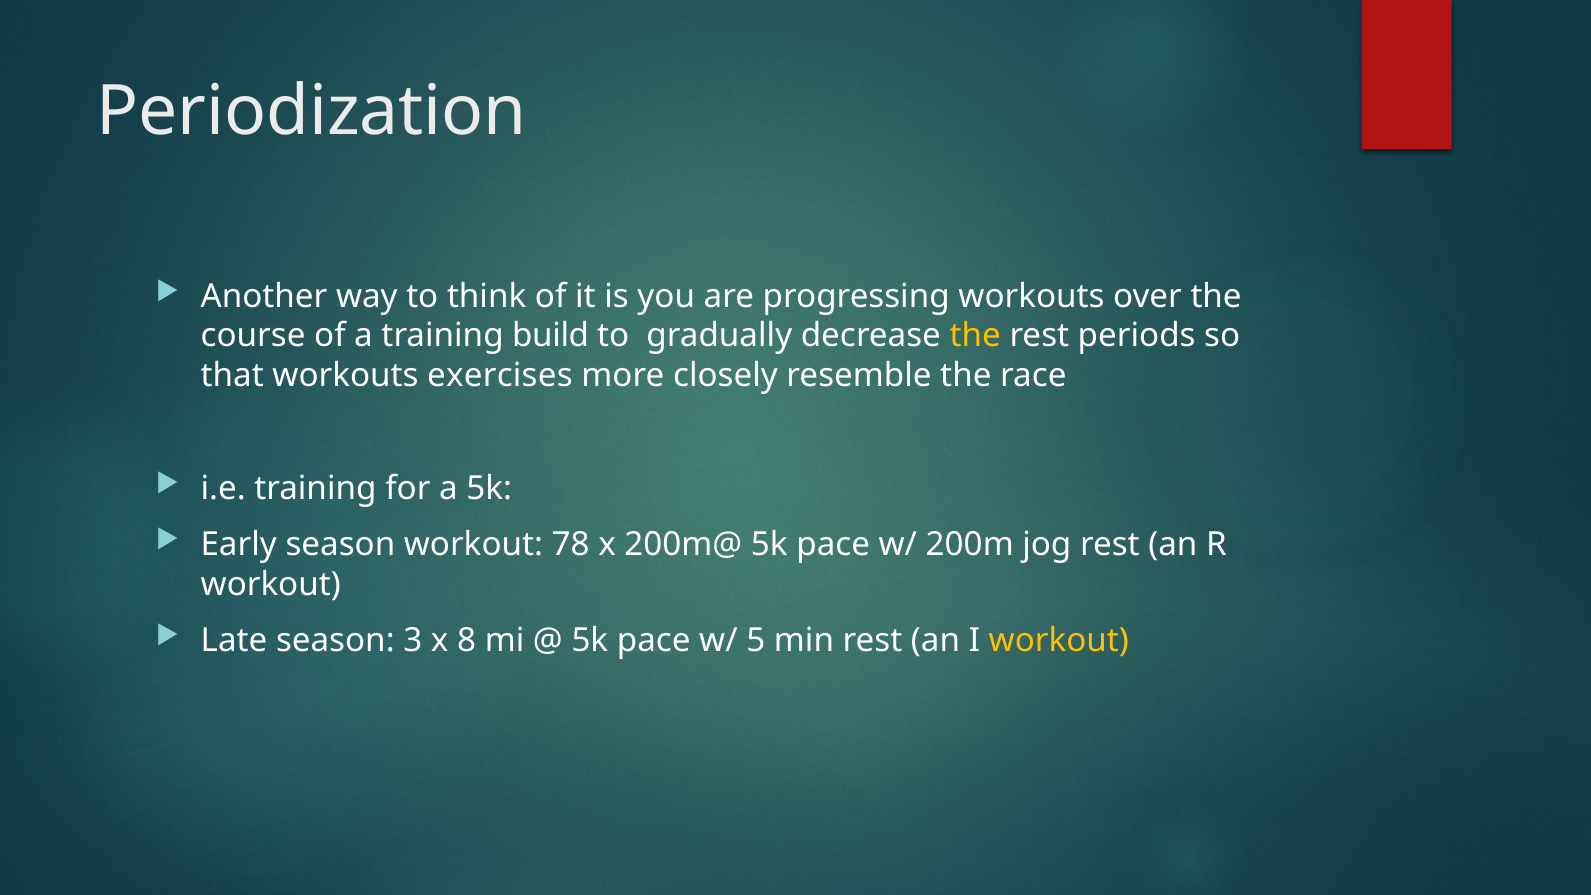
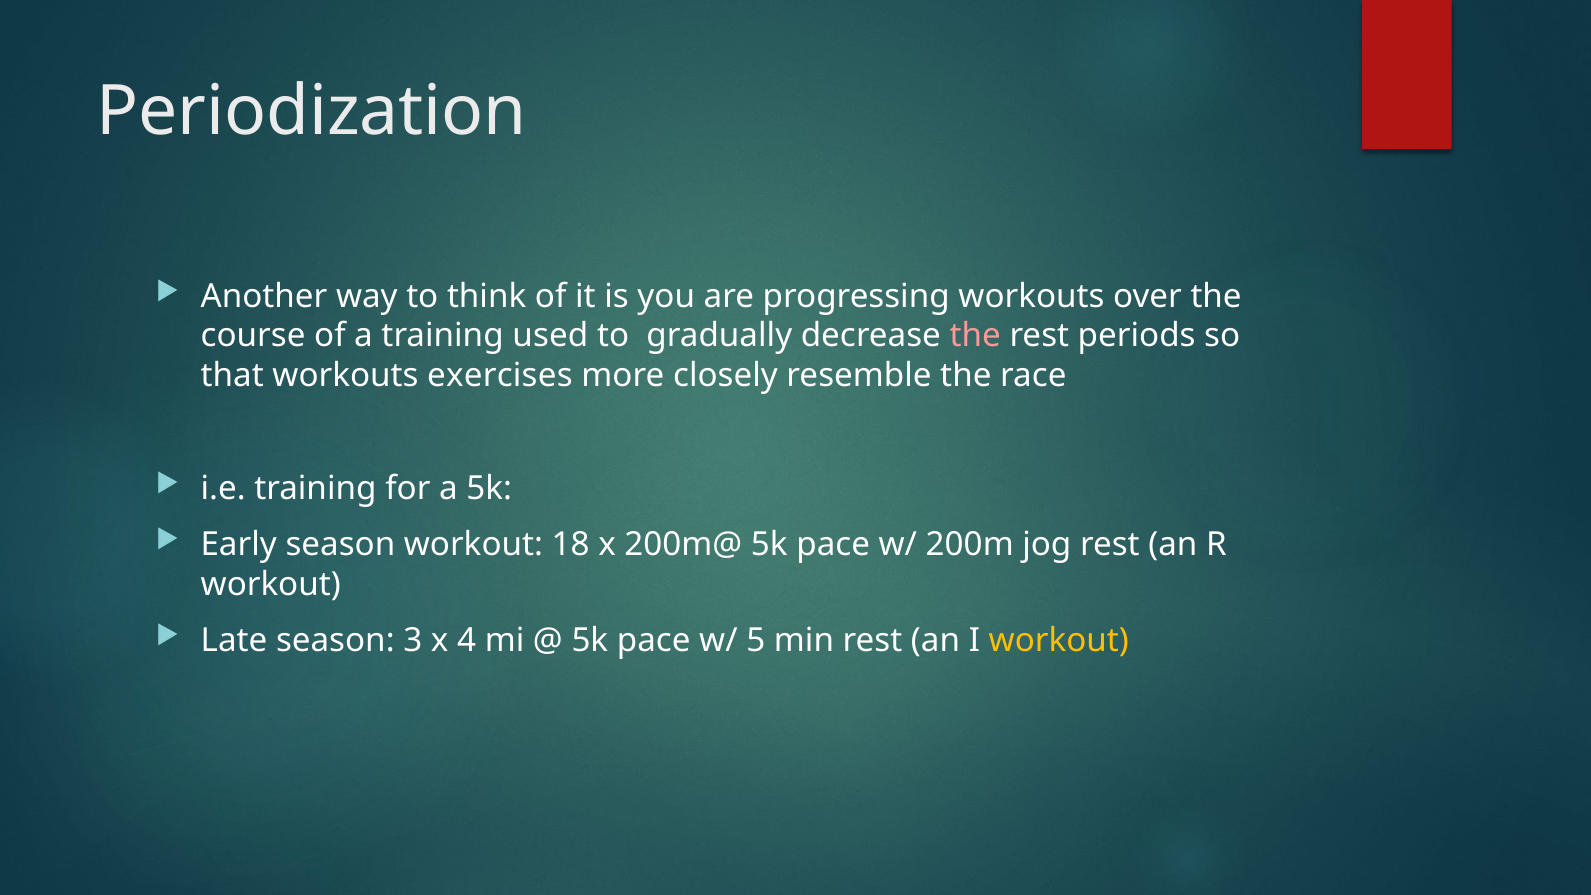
build: build -> used
the at (975, 336) colour: yellow -> pink
78: 78 -> 18
8: 8 -> 4
